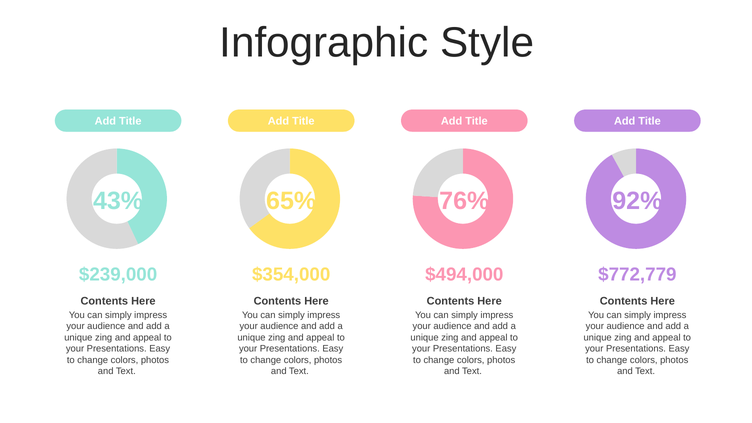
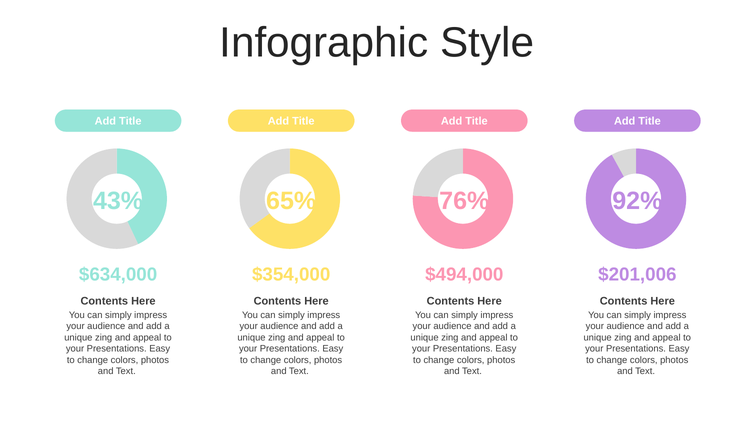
$239,000: $239,000 -> $634,000
$772,779: $772,779 -> $201,006
